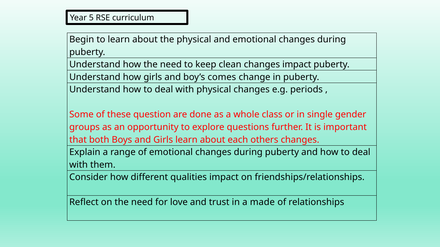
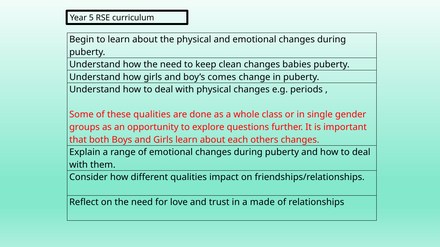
changes impact: impact -> babies
these question: question -> qualities
